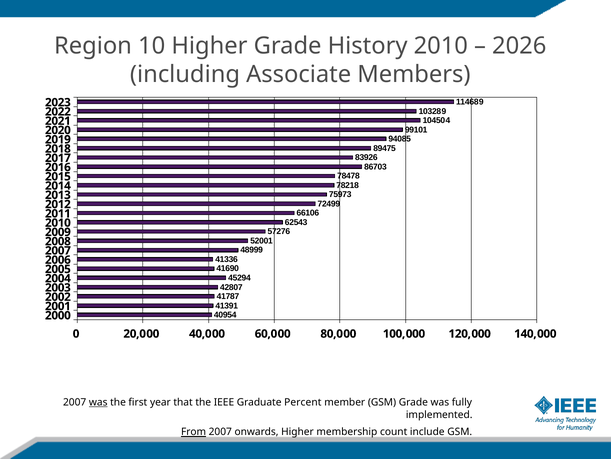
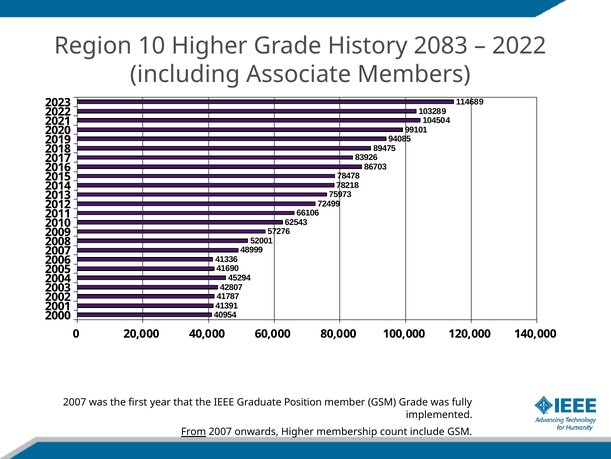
History 2010: 2010 -> 2083
2026 at (519, 46): 2026 -> 2022
was at (98, 402) underline: present -> none
Percent: Percent -> Position
